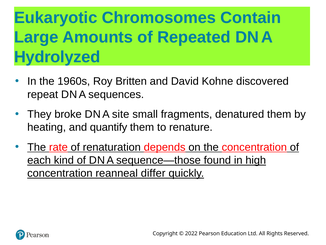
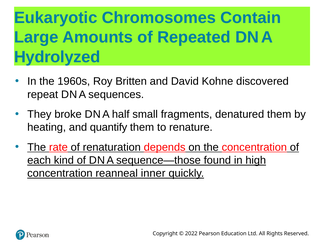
site: site -> half
differ: differ -> inner
